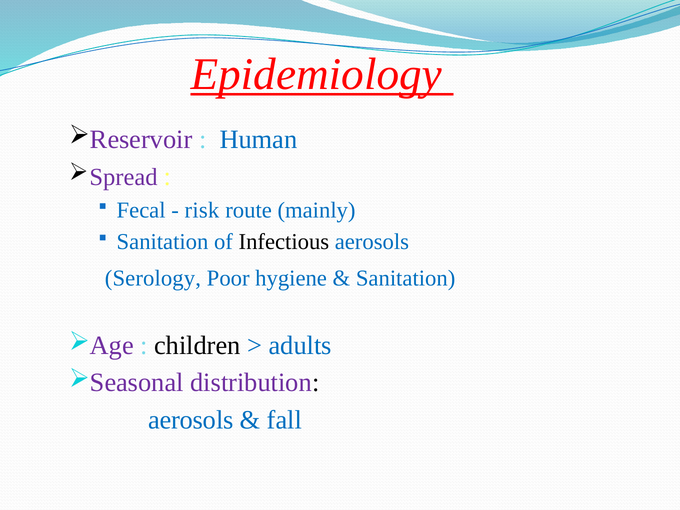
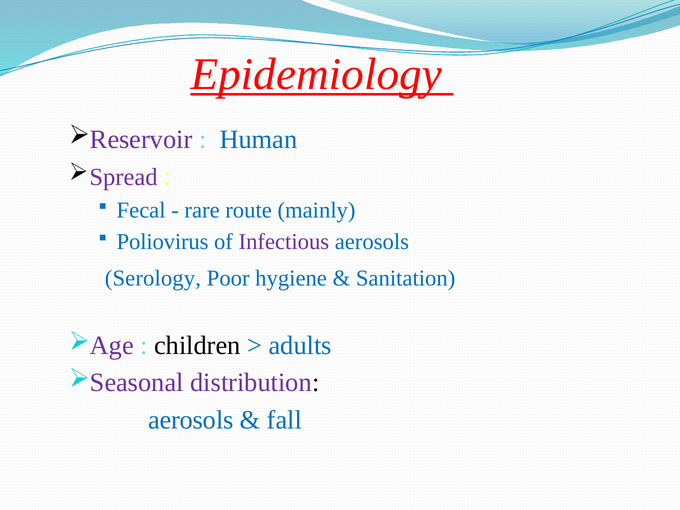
risk: risk -> rare
Sanitation at (162, 242): Sanitation -> Poliovirus
Infectious colour: black -> purple
